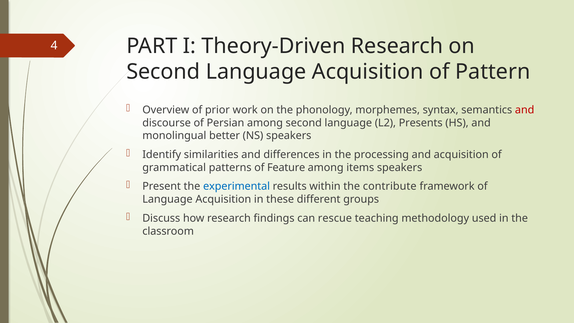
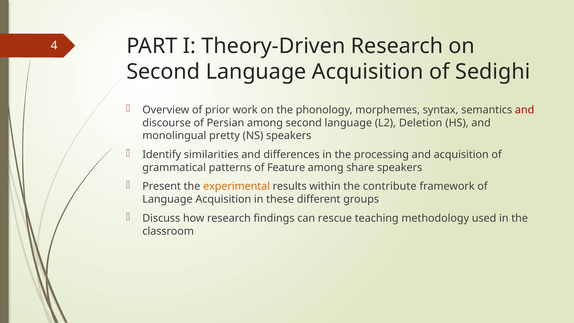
Pattern: Pattern -> Sedighi
Presents: Presents -> Deletion
better: better -> pretty
items: items -> share
experimental colour: blue -> orange
